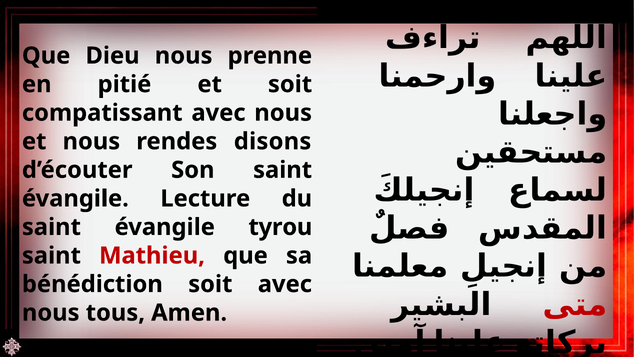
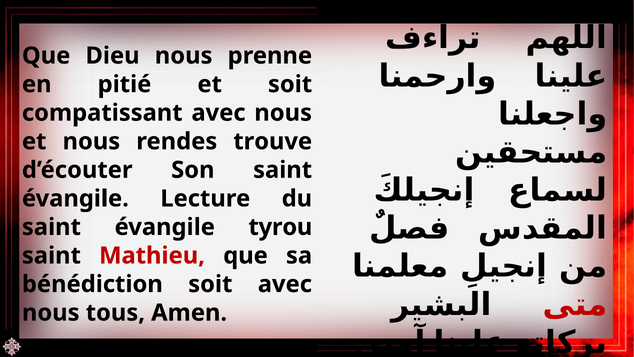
disons: disons -> trouve
